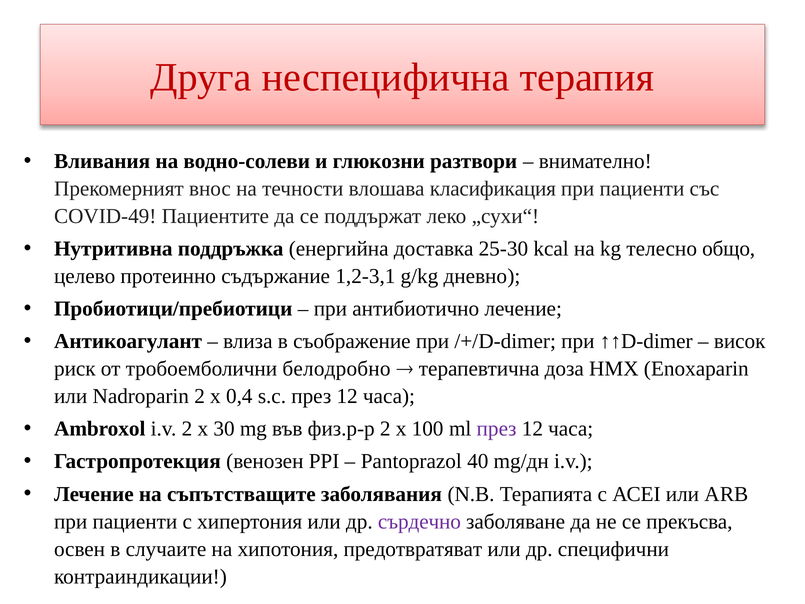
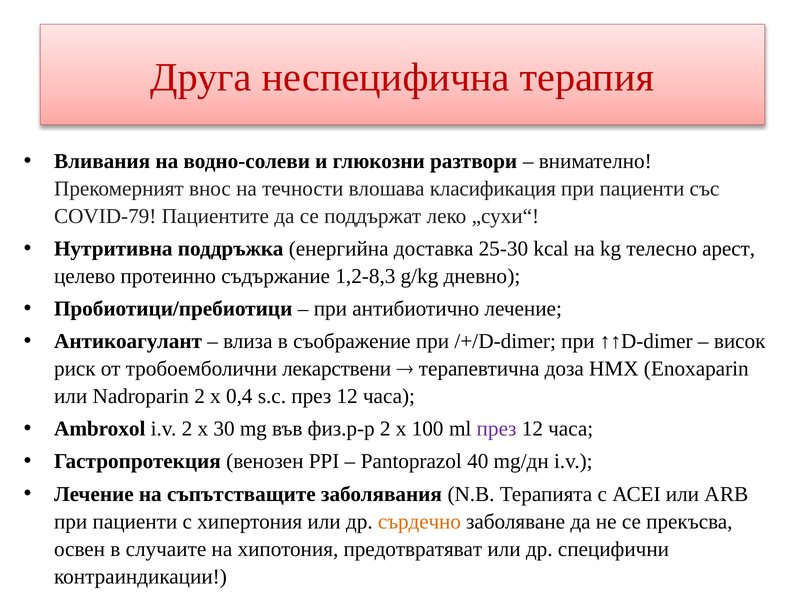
COVID-49: COVID-49 -> COVID-79
общо: общо -> арест
1,2-3,1: 1,2-3,1 -> 1,2-8,3
белодробно: белодробно -> лекарствени
сърдечно colour: purple -> orange
